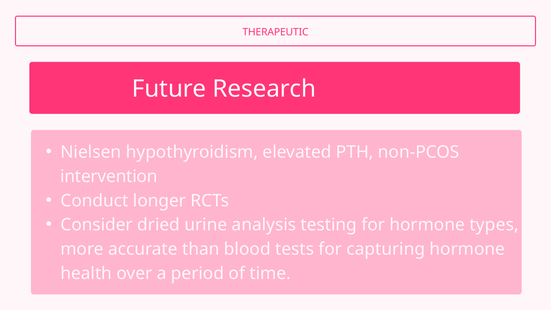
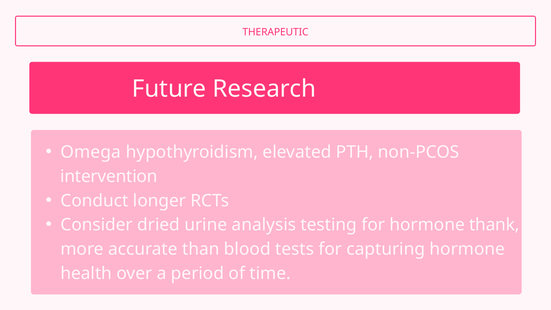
Nielsen: Nielsen -> Omega
types: types -> thank
